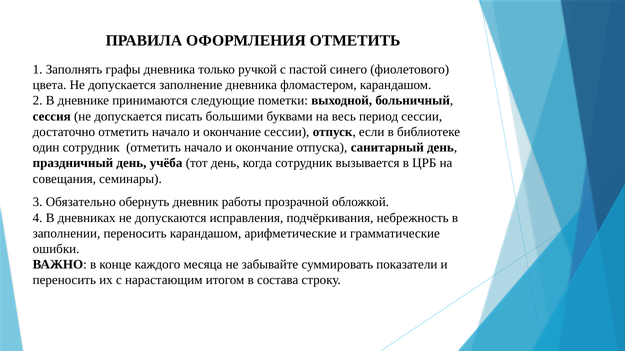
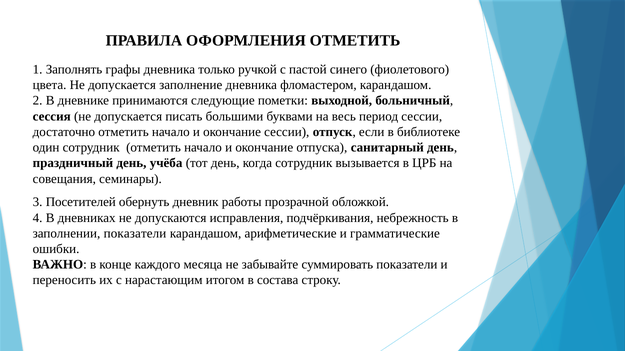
Обязательно: Обязательно -> Посетителей
заполнении переносить: переносить -> показатели
